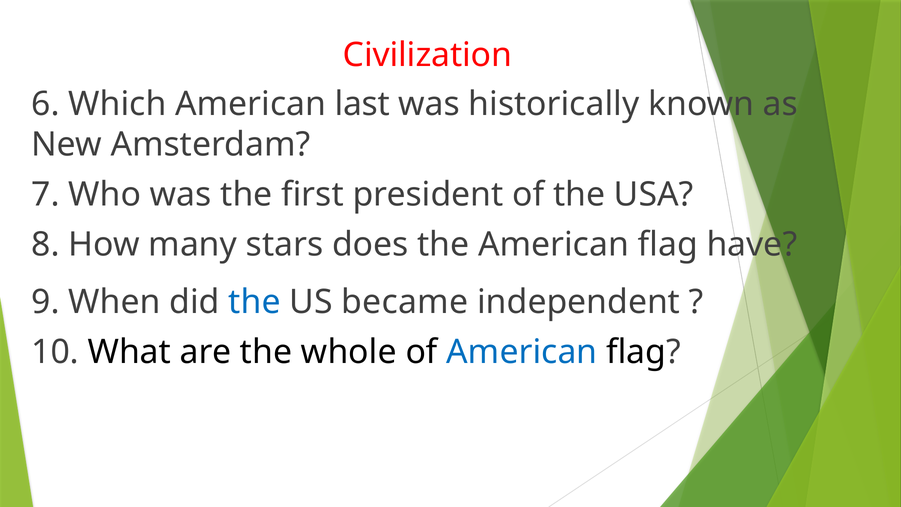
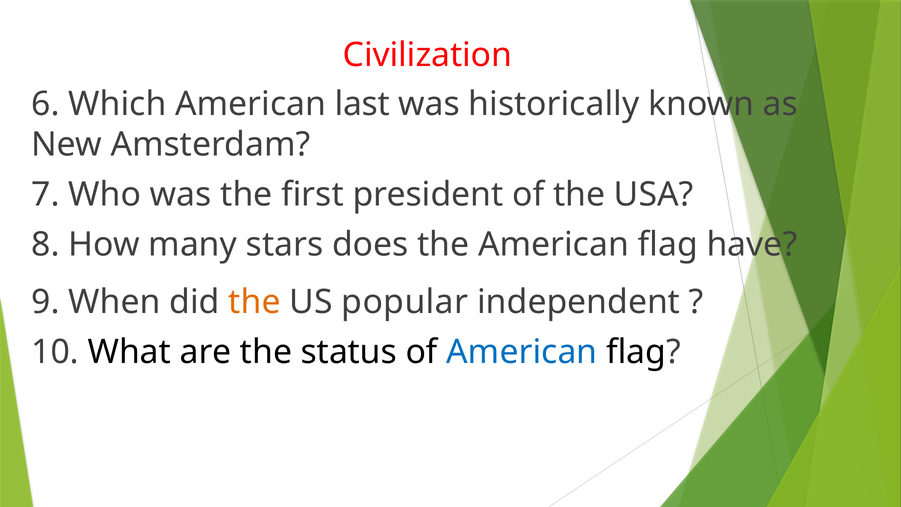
the at (255, 302) colour: blue -> orange
became: became -> popular
whole: whole -> status
